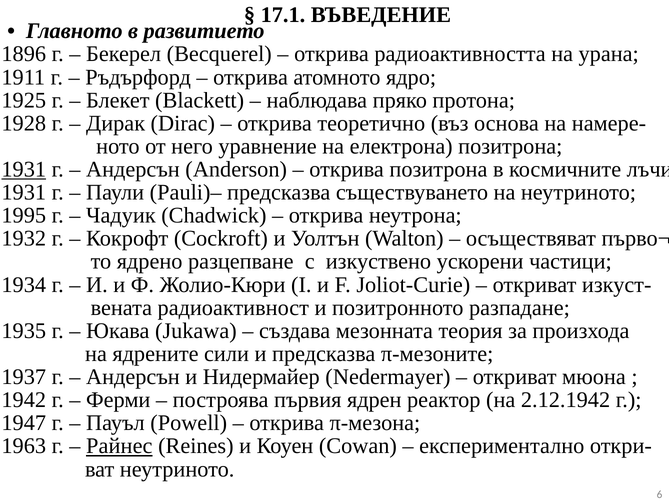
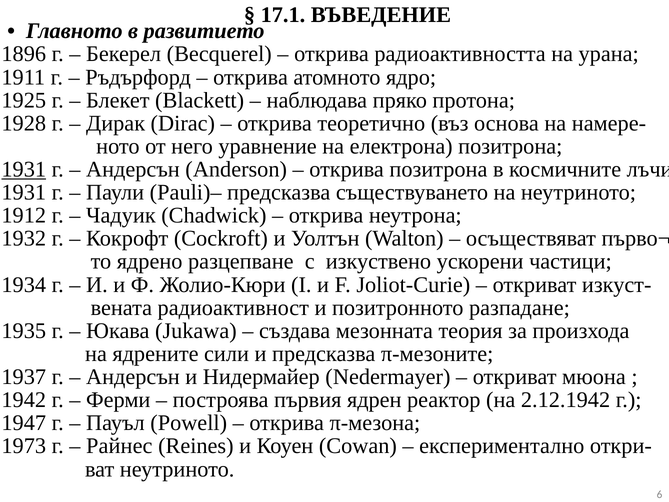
1995: 1995 -> 1912
1963: 1963 -> 1973
Райнес underline: present -> none
